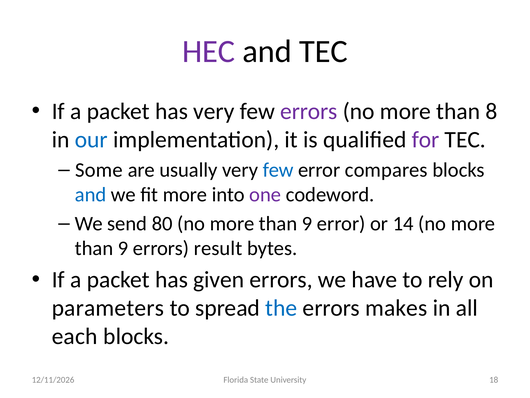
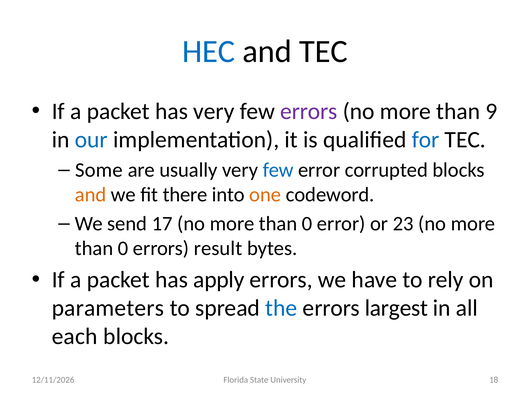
HEC colour: purple -> blue
8: 8 -> 9
for colour: purple -> blue
compares: compares -> corrupted
and at (91, 195) colour: blue -> orange
fit more: more -> there
one colour: purple -> orange
80: 80 -> 17
9 at (307, 223): 9 -> 0
14: 14 -> 23
9 at (123, 248): 9 -> 0
given: given -> apply
makes: makes -> largest
